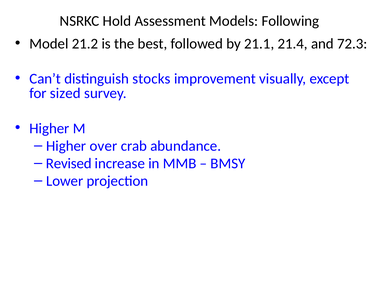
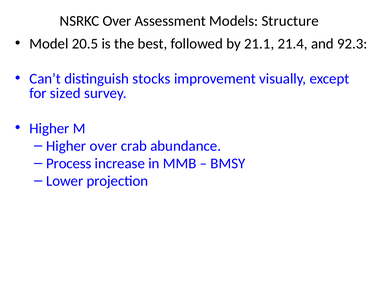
NSRKC Hold: Hold -> Over
Following: Following -> Structure
21.2: 21.2 -> 20.5
72.3: 72.3 -> 92.3
Revised: Revised -> Process
